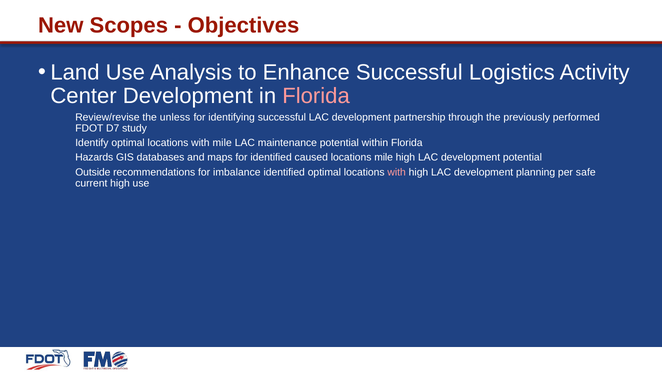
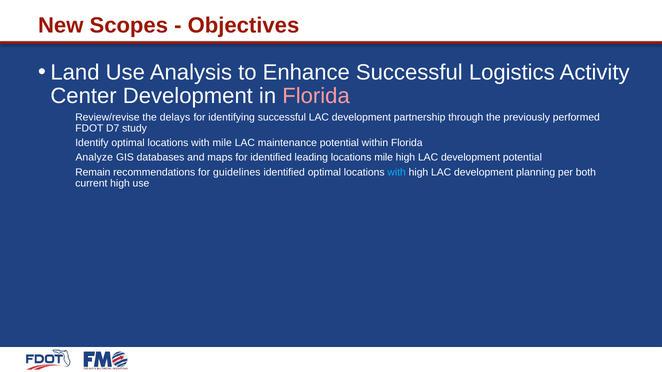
unless: unless -> delays
Hazards: Hazards -> Analyze
caused: caused -> leading
Outside: Outside -> Remain
imbalance: imbalance -> guidelines
with at (397, 172) colour: pink -> light blue
safe: safe -> both
